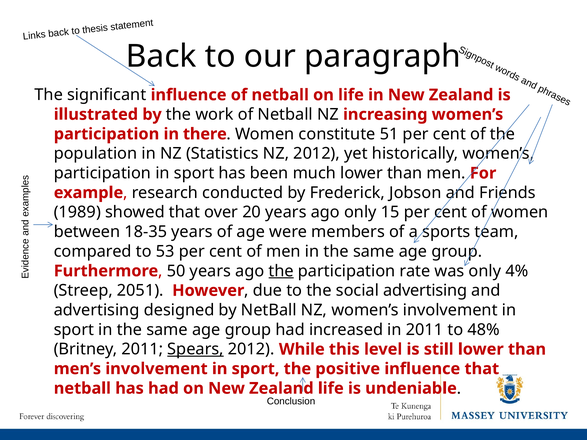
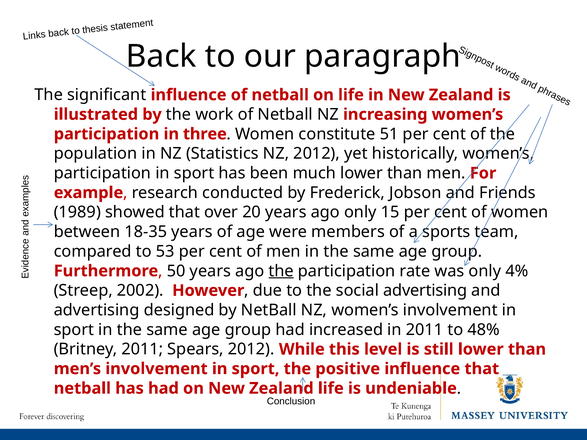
there: there -> three
2051: 2051 -> 2002
Spears underline: present -> none
